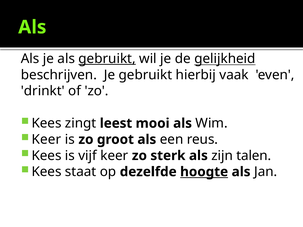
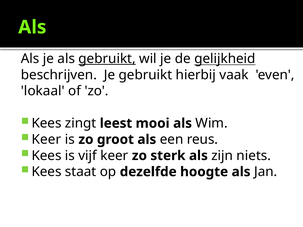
drinkt: drinkt -> lokaal
talen: talen -> niets
hoogte underline: present -> none
